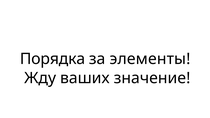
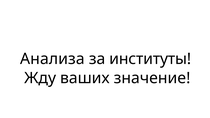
Порядка: Порядка -> Анализа
элементы: элементы -> институты
